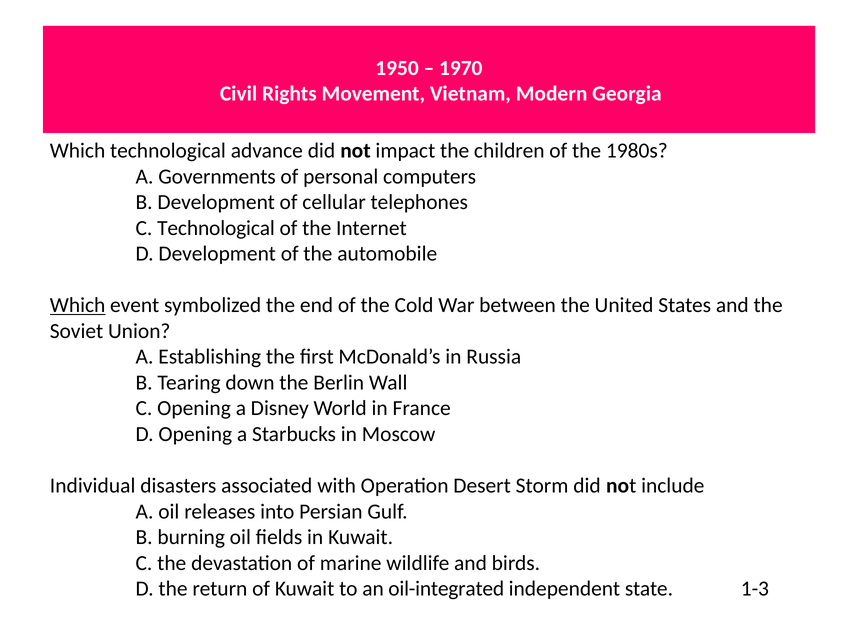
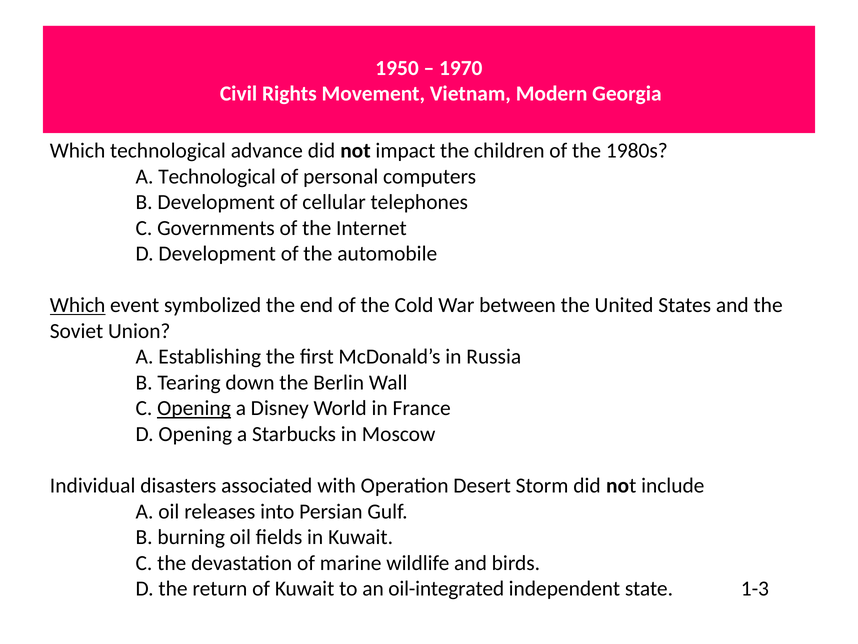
A Governments: Governments -> Technological
C Technological: Technological -> Governments
Opening at (194, 408) underline: none -> present
